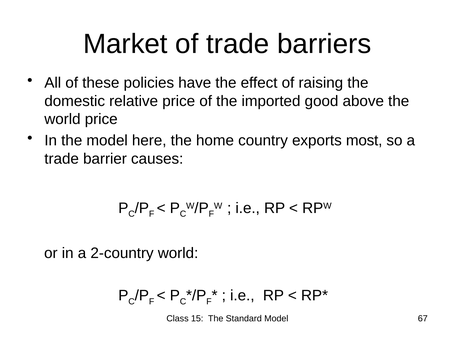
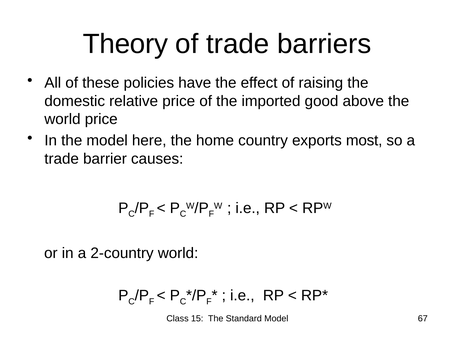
Market: Market -> Theory
